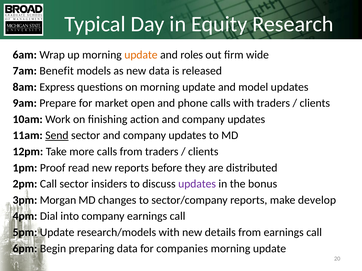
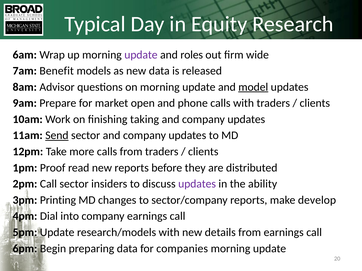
update at (141, 55) colour: orange -> purple
Express: Express -> Advisor
model underline: none -> present
action: action -> taking
bonus: bonus -> ability
Morgan: Morgan -> Printing
